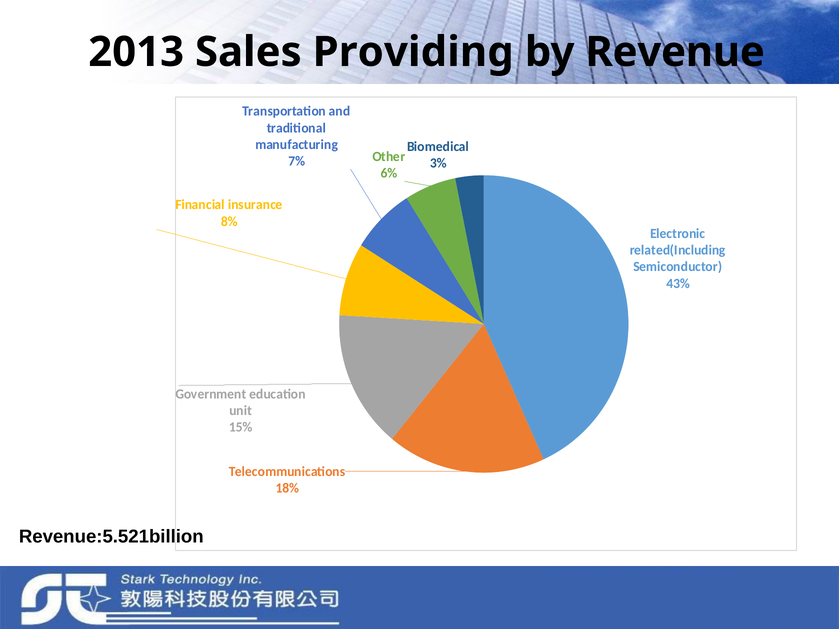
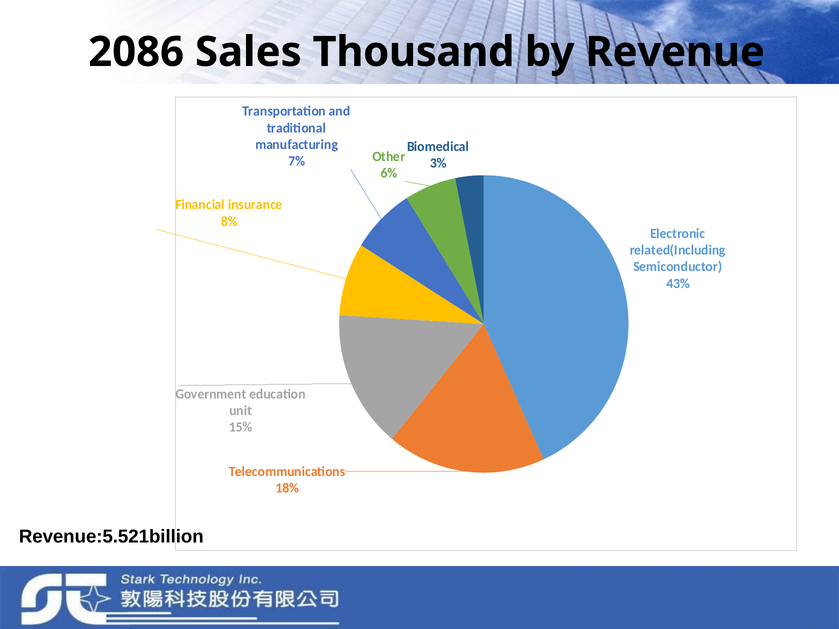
2013: 2013 -> 2086
Providing: Providing -> Thousand
